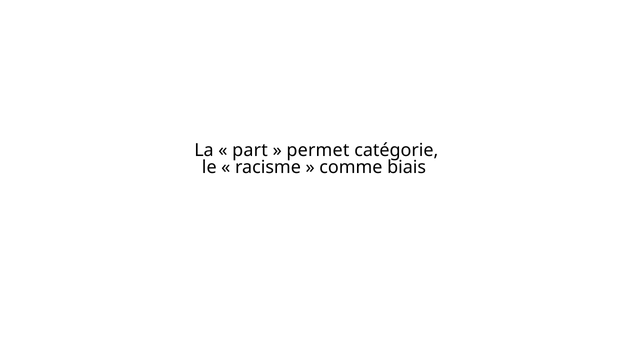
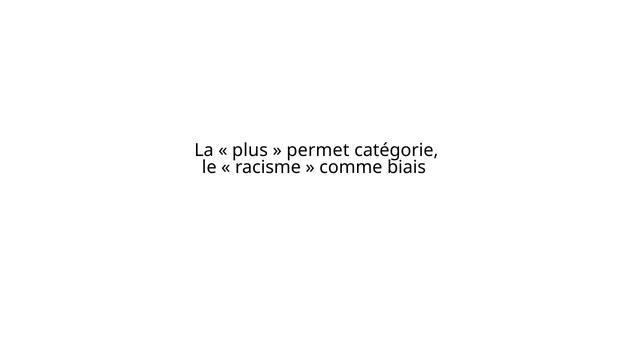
part: part -> plus
